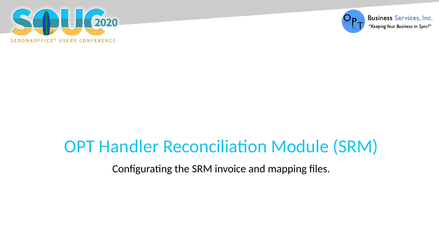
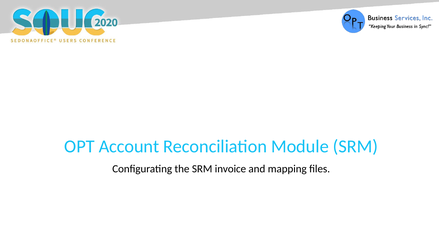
Handler: Handler -> Account
